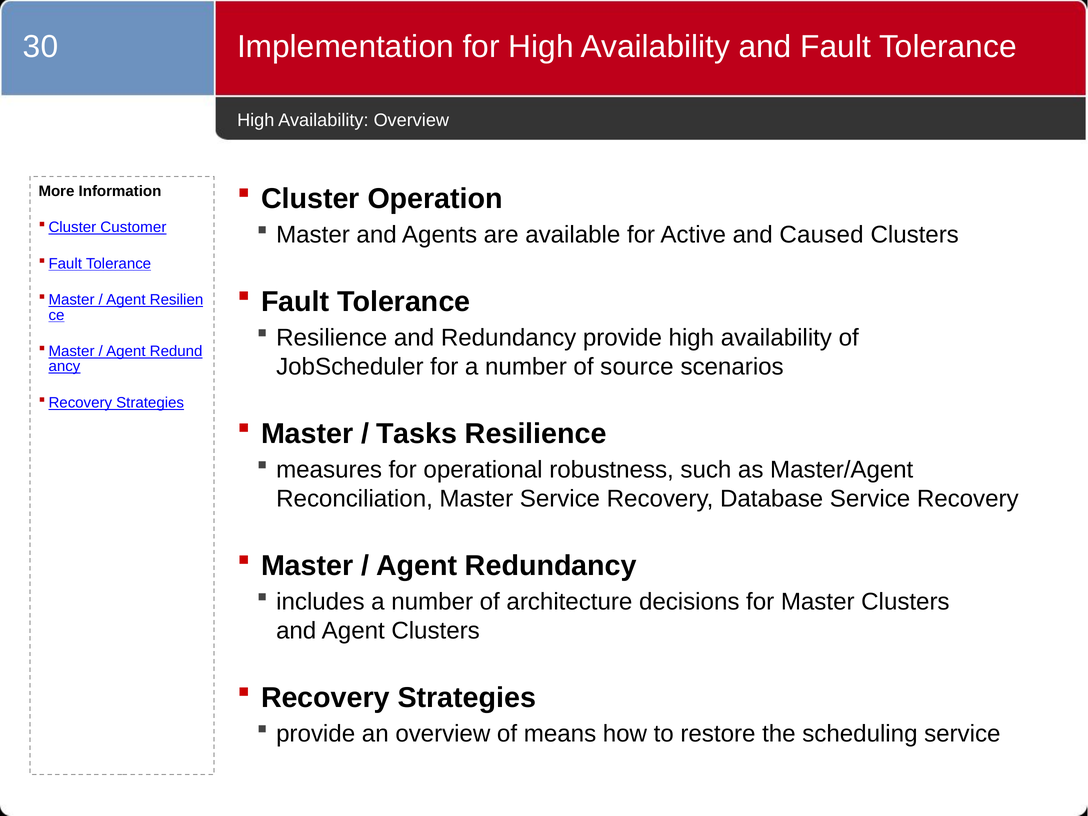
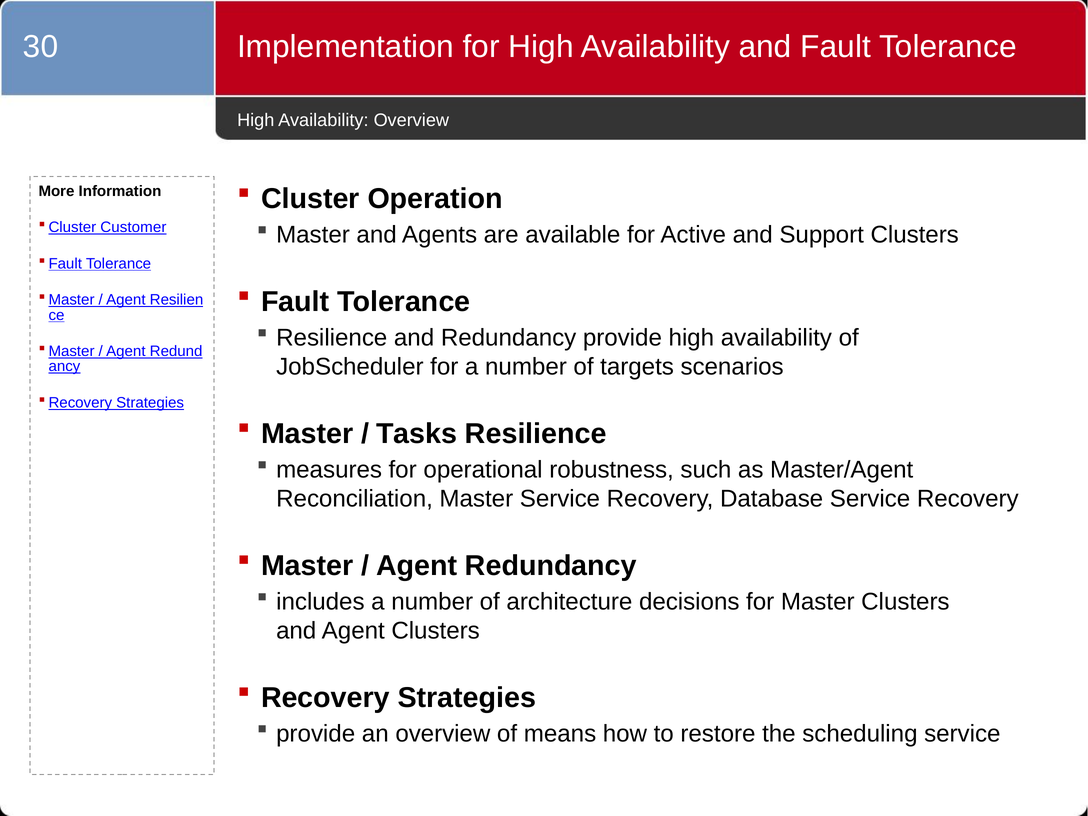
Caused: Caused -> Support
source: source -> targets
